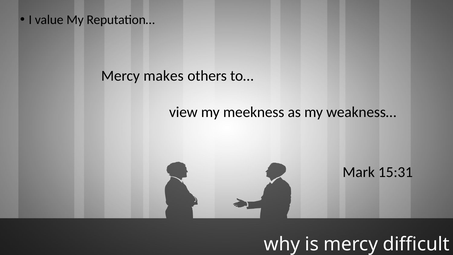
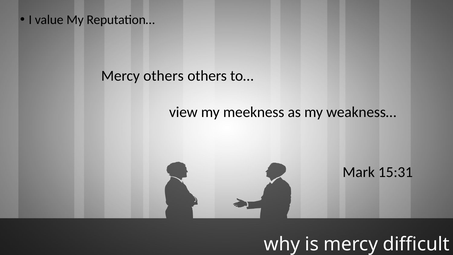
Mercy makes: makes -> others
